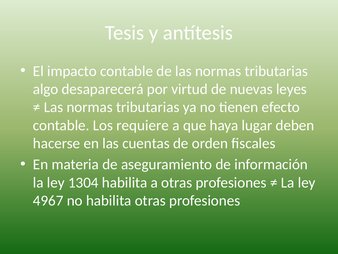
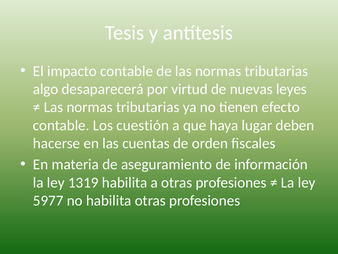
requiere: requiere -> cuestión
1304: 1304 -> 1319
4967: 4967 -> 5977
